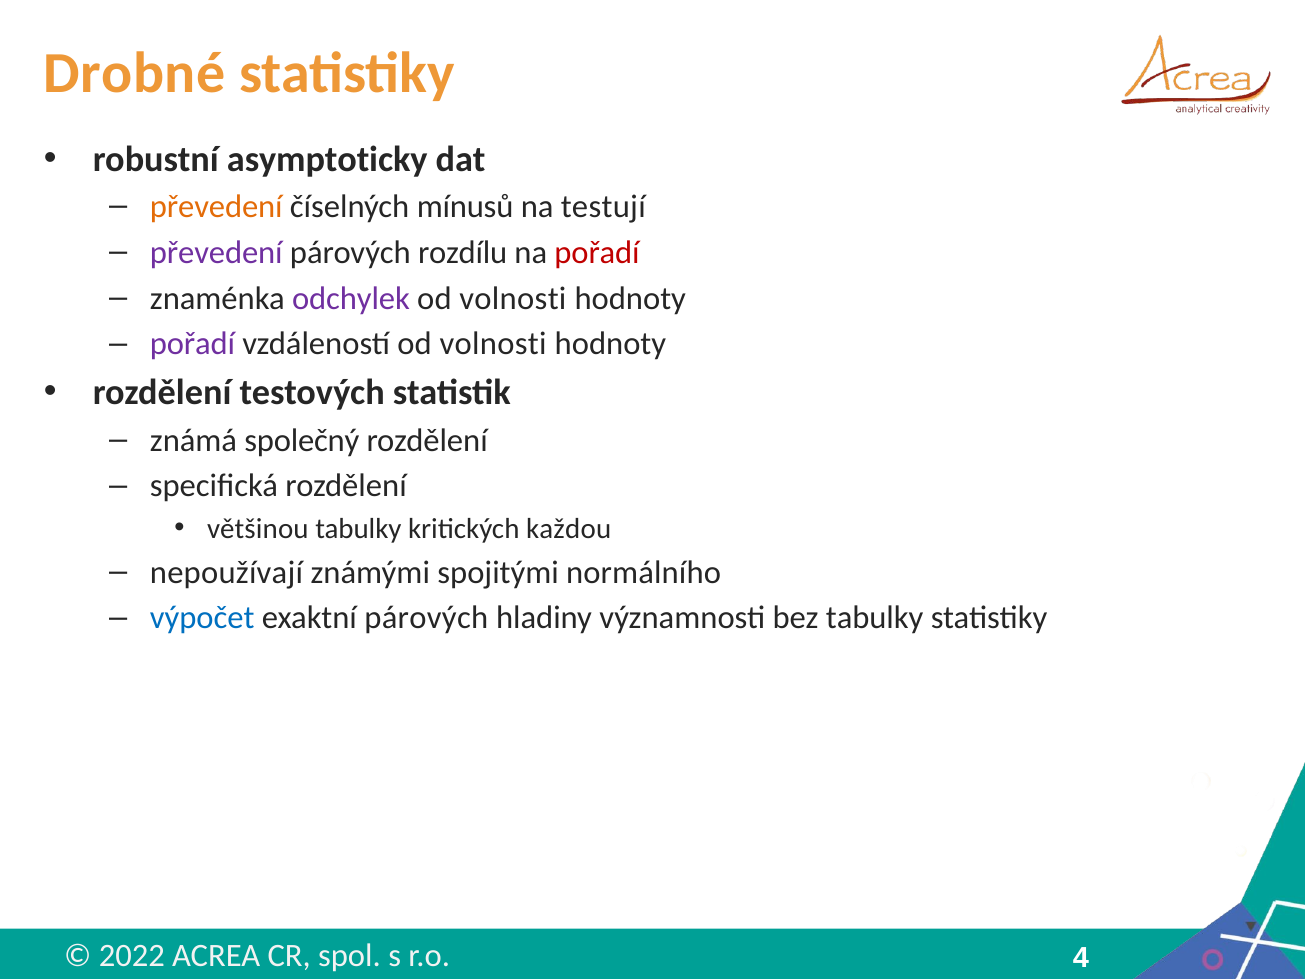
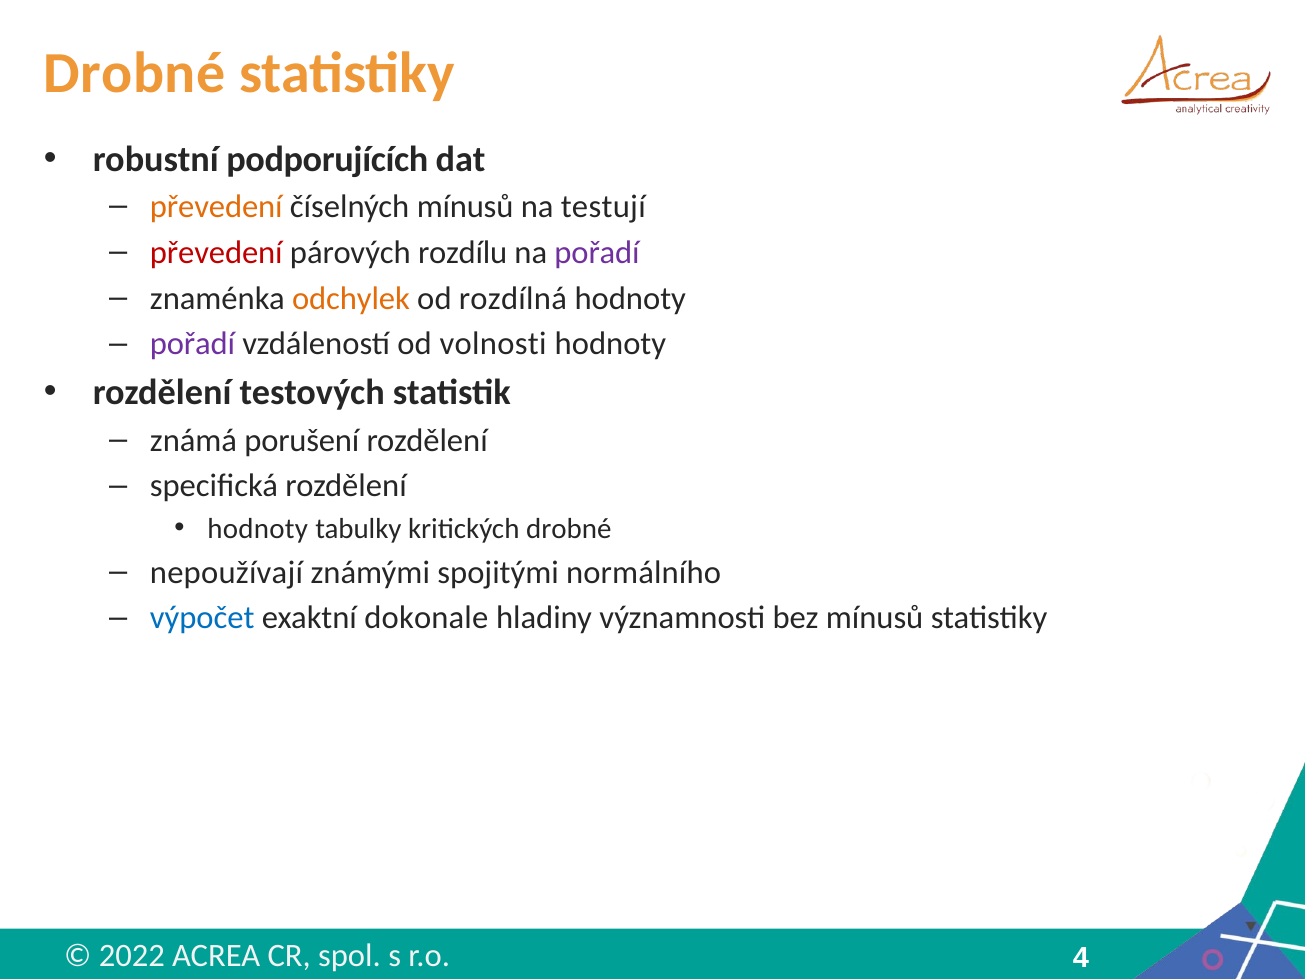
asymptoticky: asymptoticky -> podporujících
převedení at (216, 253) colour: purple -> red
pořadí at (597, 253) colour: red -> purple
odchylek colour: purple -> orange
volnosti at (513, 298): volnosti -> rozdílná
společný: společný -> porušení
většinou at (258, 529): většinou -> hodnoty
kritických každou: každou -> drobné
exaktní párových: párových -> dokonale
bez tabulky: tabulky -> mínusů
